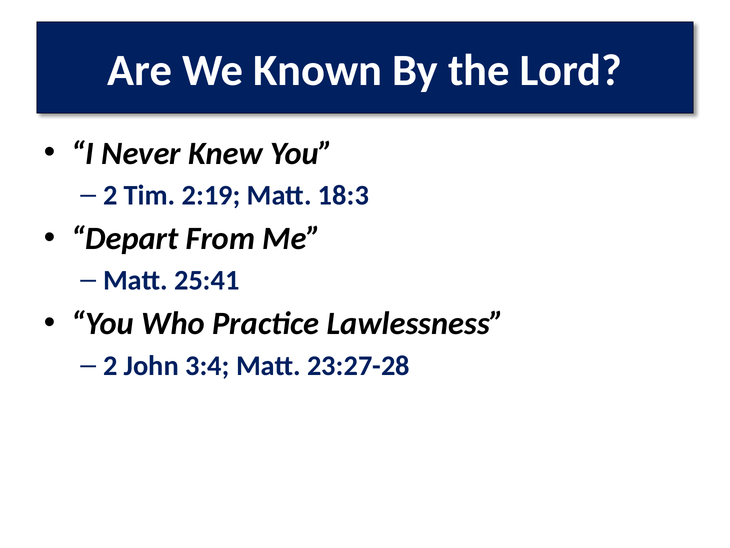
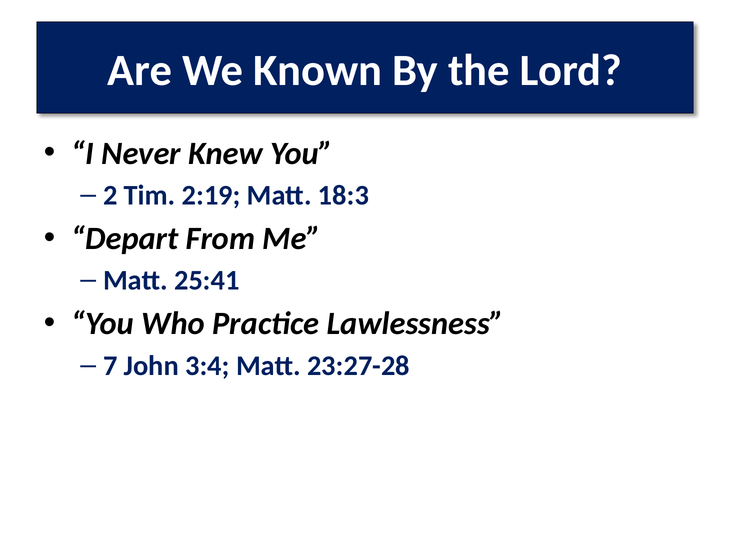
2 at (110, 365): 2 -> 7
